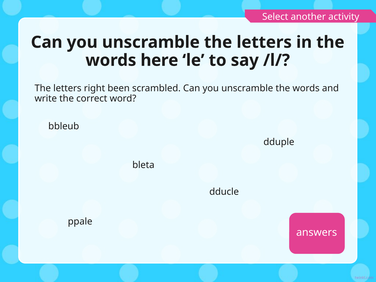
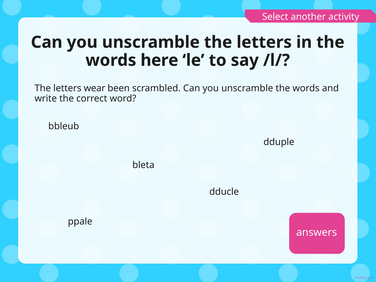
right: right -> wear
